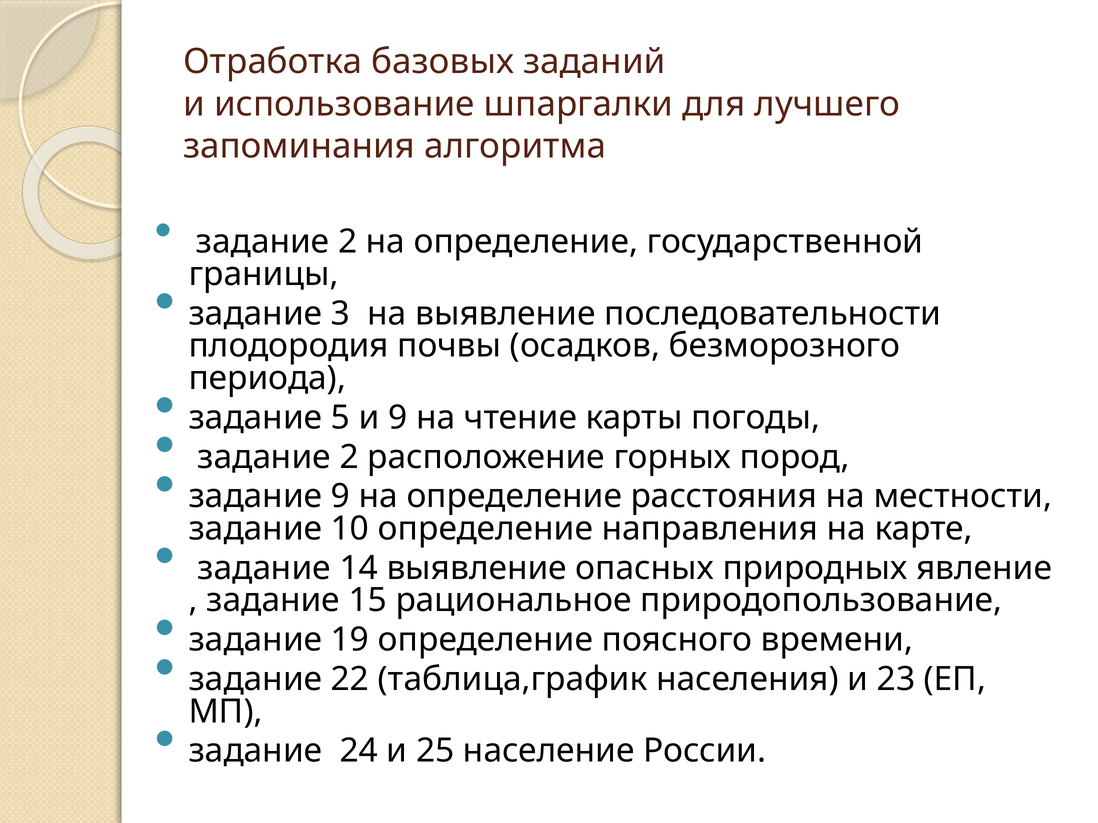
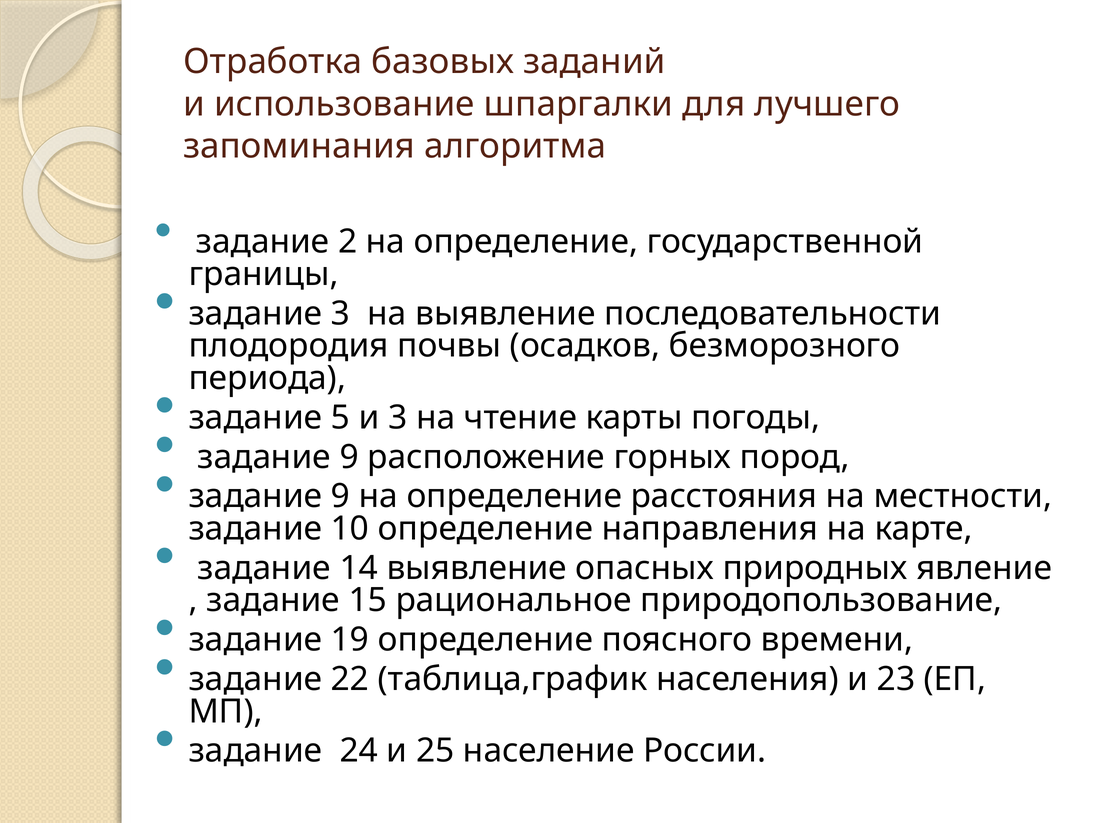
и 9: 9 -> 3
2 at (349, 457): 2 -> 9
